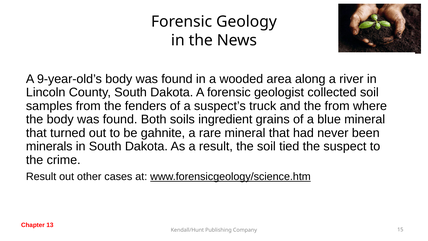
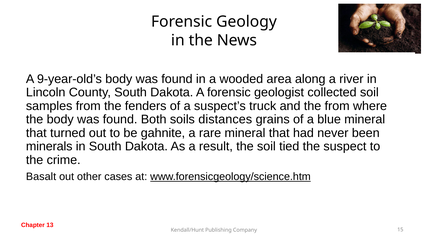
ingredient: ingredient -> distances
Result at (41, 176): Result -> Basalt
